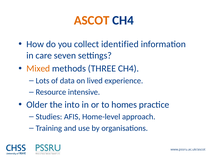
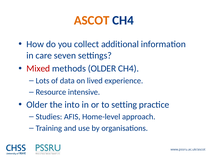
identified: identified -> additional
Mixed colour: orange -> red
methods THREE: THREE -> OLDER
homes: homes -> setting
